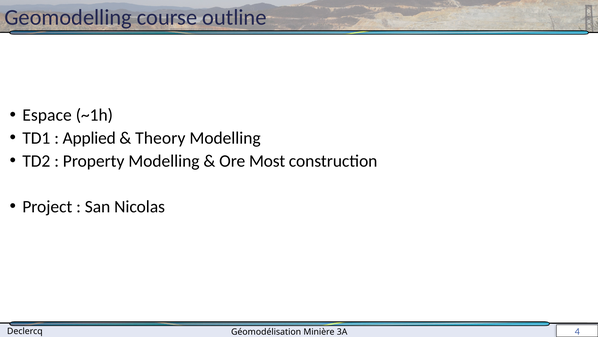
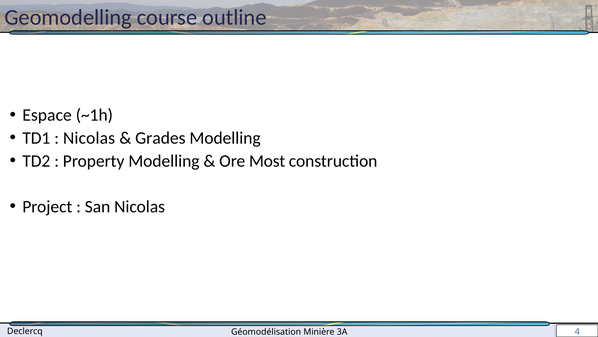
Applied at (89, 138): Applied -> Nicolas
Theory: Theory -> Grades
